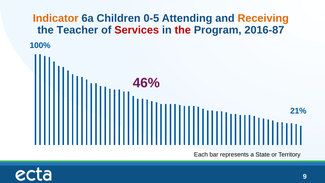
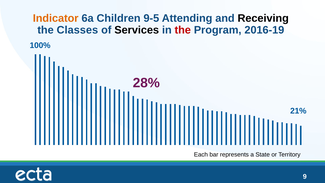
0-5: 0-5 -> 9-5
Receiving colour: orange -> black
Teacher: Teacher -> Classes
Services colour: red -> black
2016-87: 2016-87 -> 2016-19
46%: 46% -> 28%
